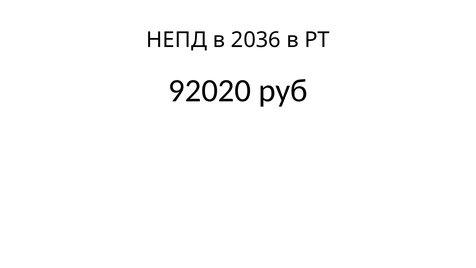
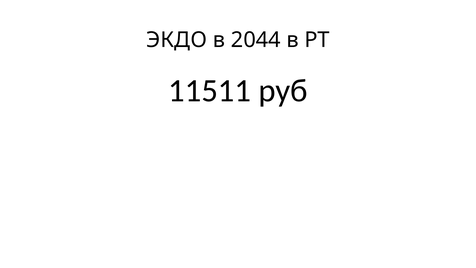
НЕПД: НЕПД -> ЭКДО
2036: 2036 -> 2044
92020: 92020 -> 11511
